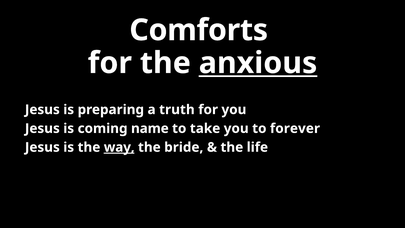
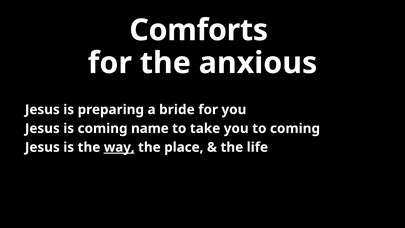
anxious underline: present -> none
truth: truth -> bride
to forever: forever -> coming
bride: bride -> place
